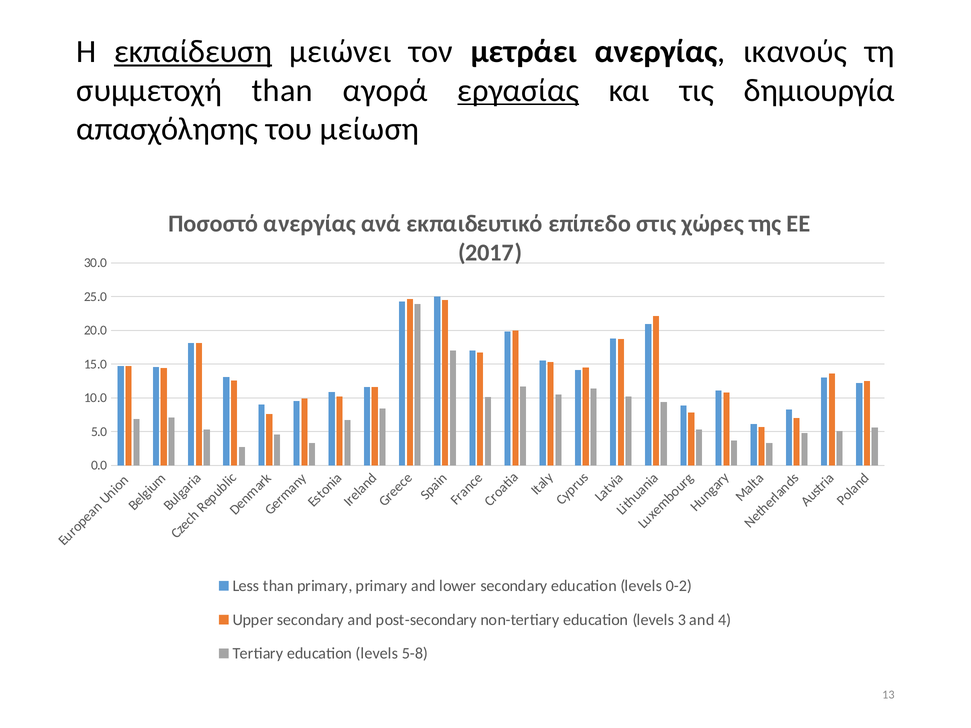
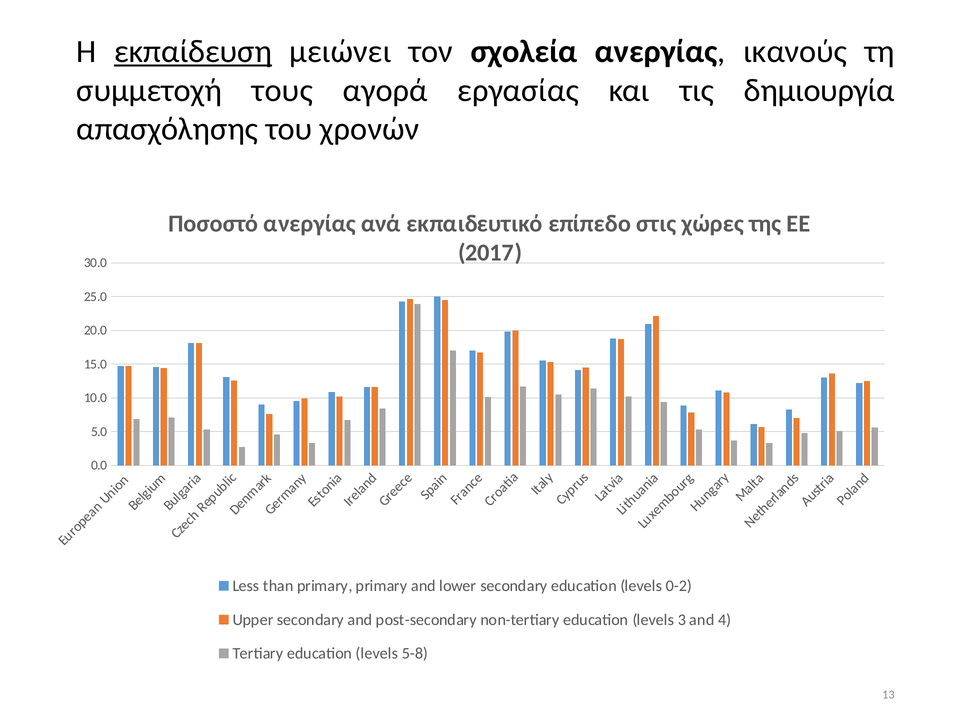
μετράει: μετράει -> σχολεία
συμμετοχή than: than -> τους
εργασίας underline: present -> none
μείωση: μείωση -> χρονών
